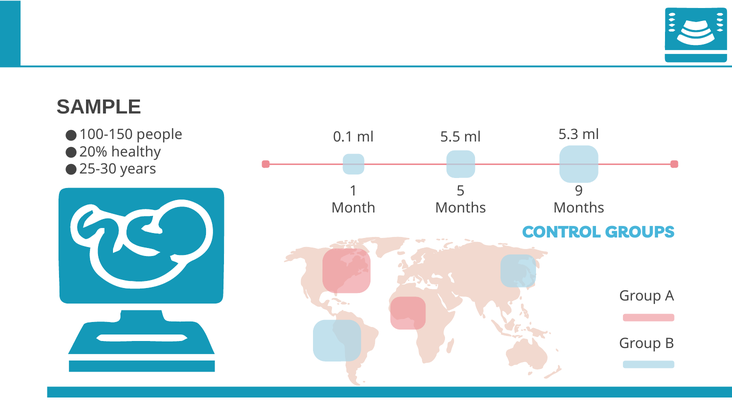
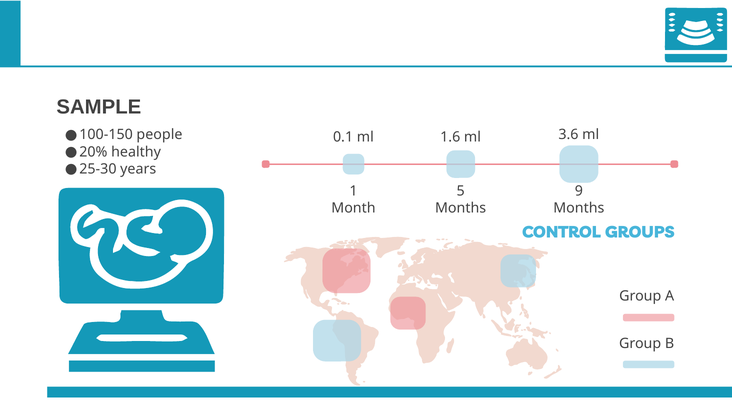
5.5: 5.5 -> 1.6
5.3: 5.3 -> 3.6
